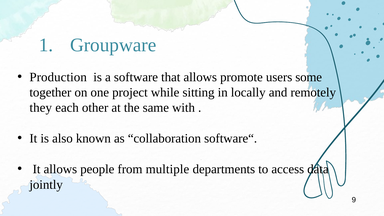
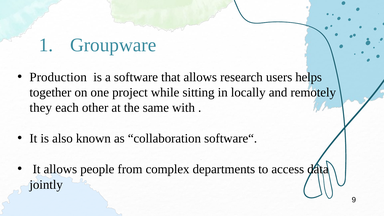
promote: promote -> research
some: some -> helps
multiple: multiple -> complex
